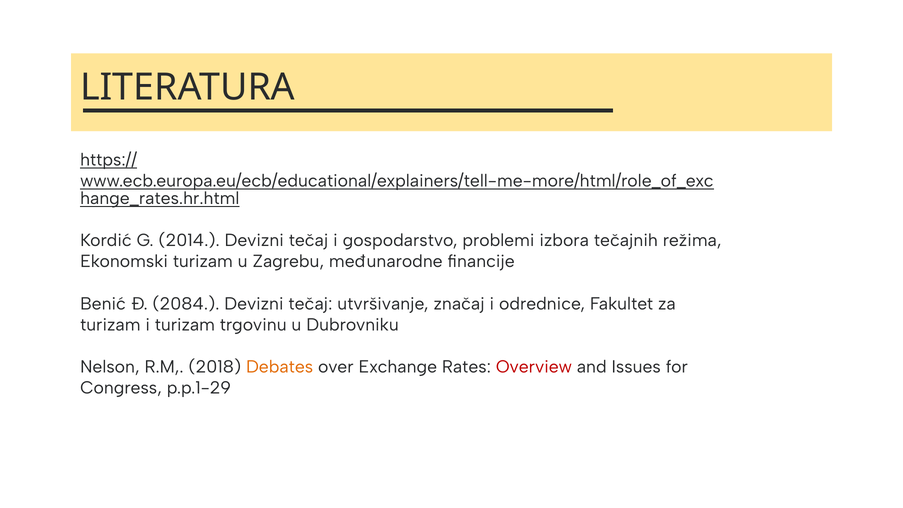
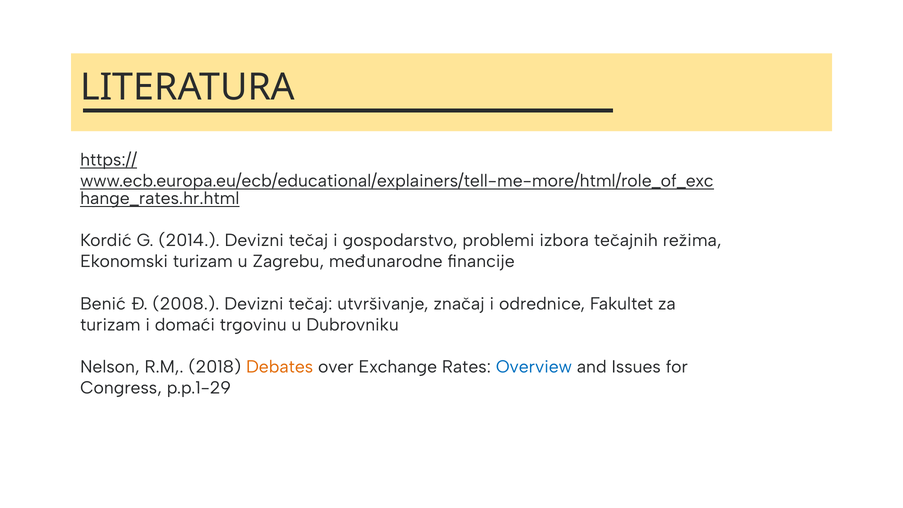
2084: 2084 -> 2008
i turizam: turizam -> domaći
Overview colour: red -> blue
